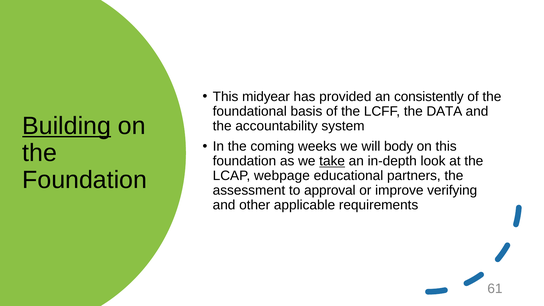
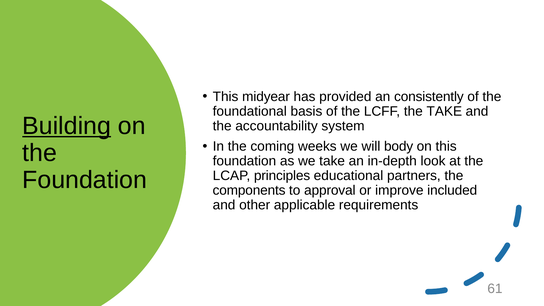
the DATA: DATA -> TAKE
take at (332, 161) underline: present -> none
webpage: webpage -> principles
assessment: assessment -> components
verifying: verifying -> included
